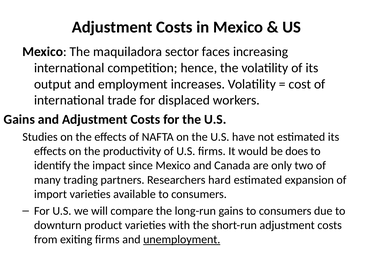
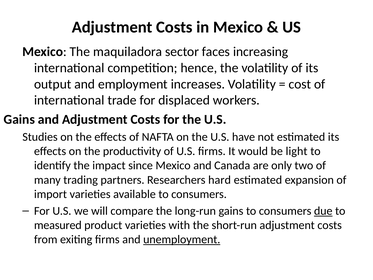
does: does -> light
due underline: none -> present
downturn: downturn -> measured
